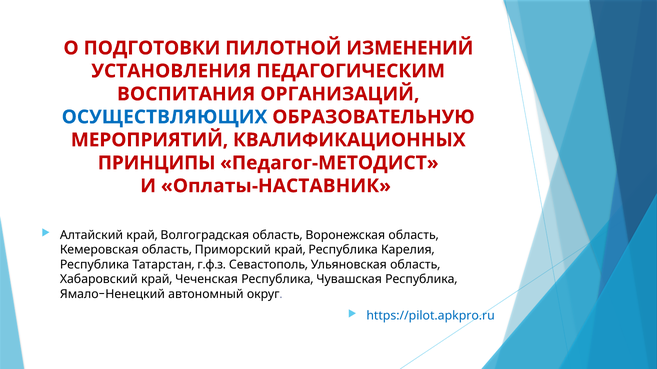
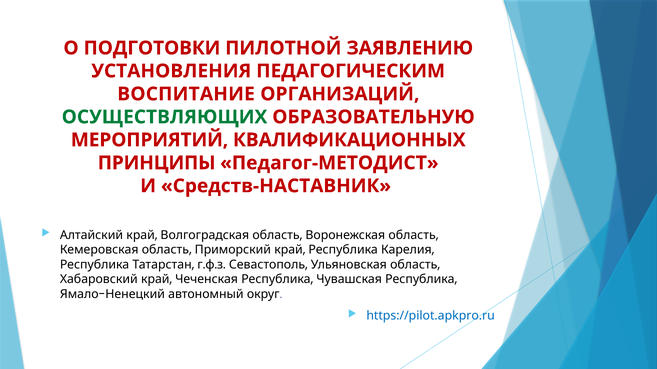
ИЗМЕНЕНИЙ: ИЗМЕНЕНИЙ -> ЗАЯВЛЕНИЮ
ВОСПИТАНИЯ: ВОСПИТАНИЯ -> ВОСПИТАНИЕ
ОСУЩЕСТВЛЯЮЩИХ colour: blue -> green
Оплаты-НАСТАВНИК: Оплаты-НАСТАВНИК -> Средств-НАСТАВНИК
